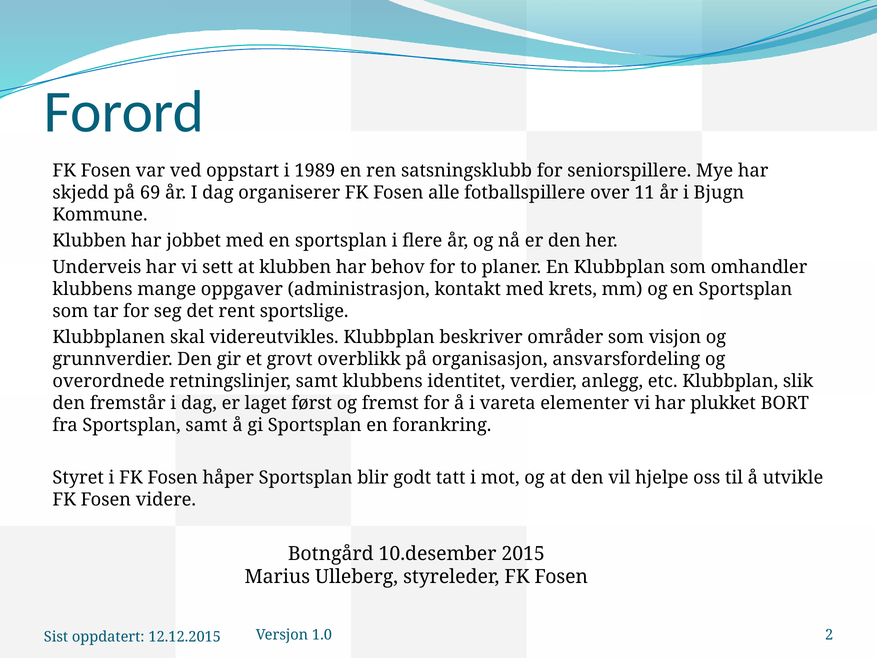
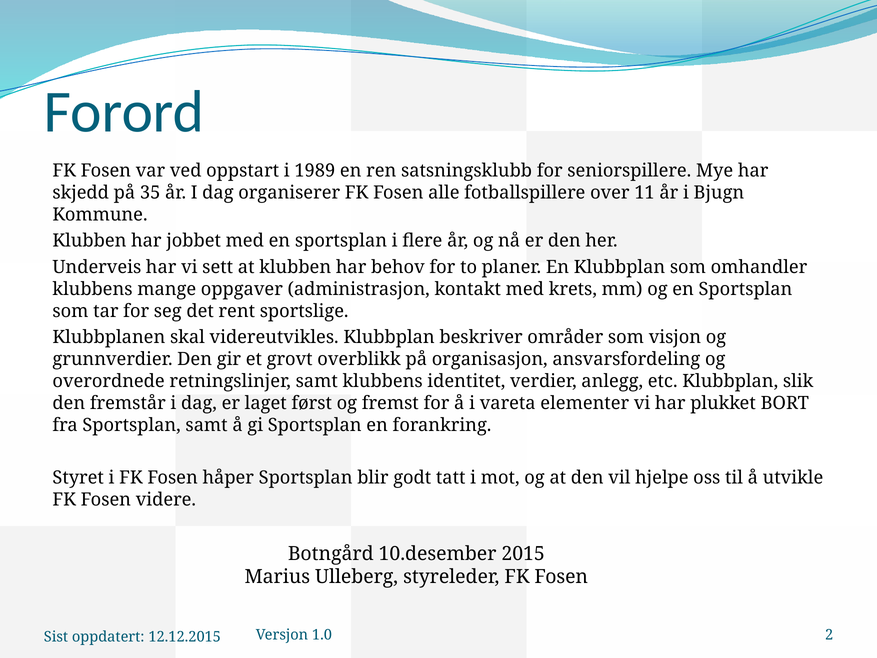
69: 69 -> 35
